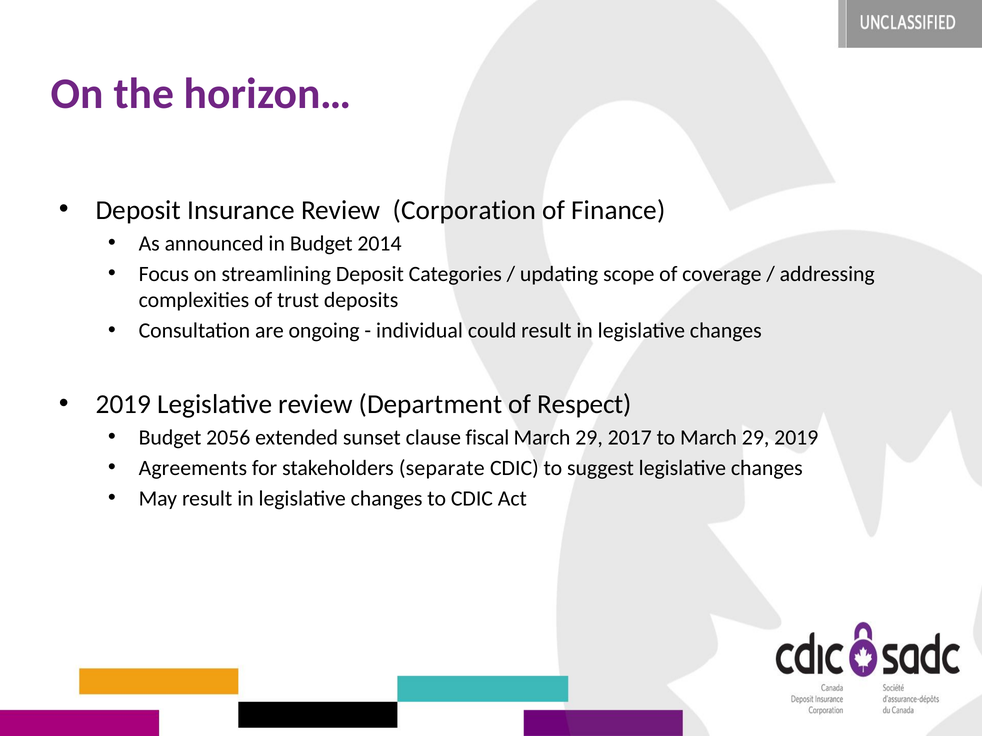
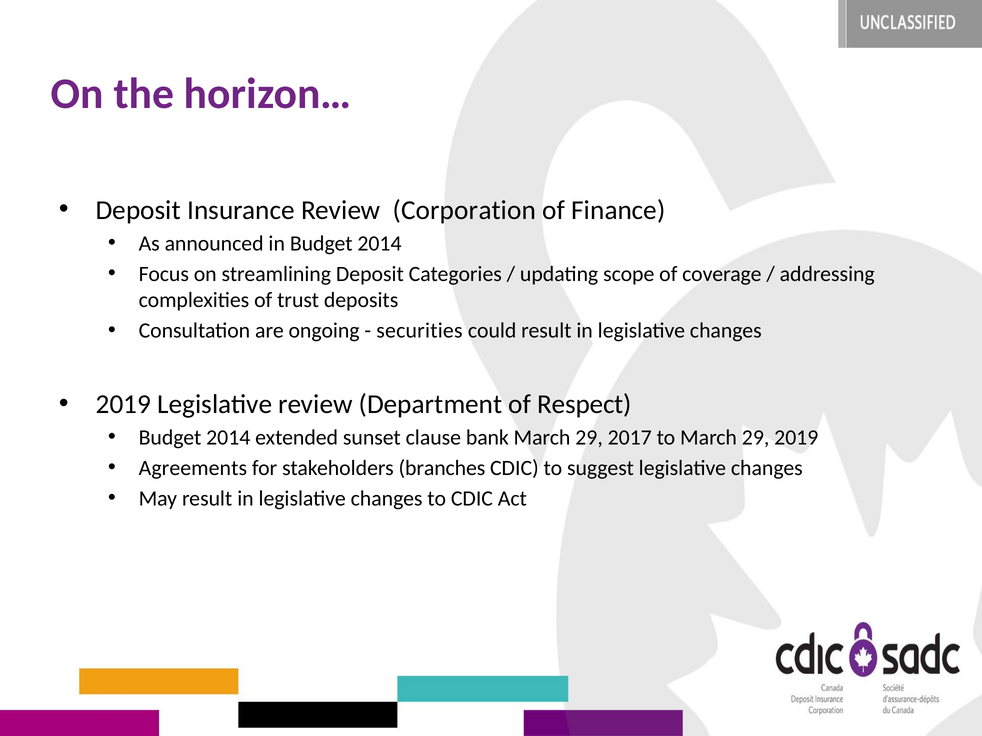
individual: individual -> securities
2056 at (228, 438): 2056 -> 2014
fiscal: fiscal -> bank
separate: separate -> branches
